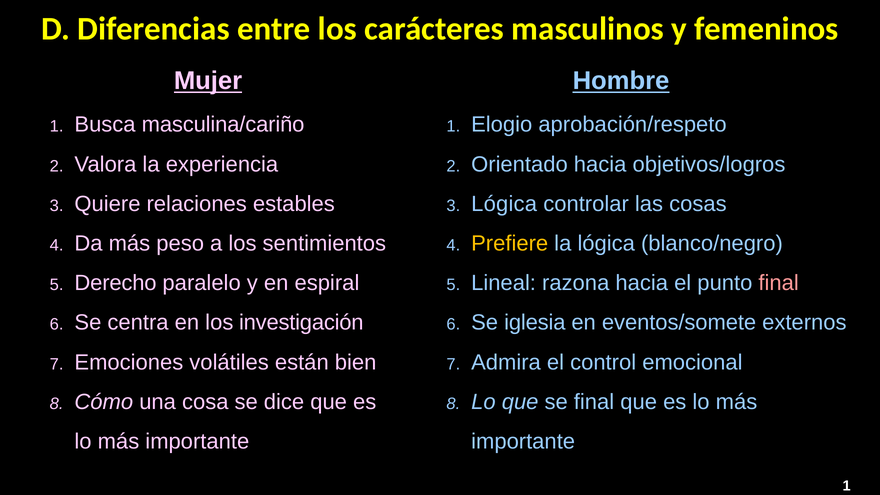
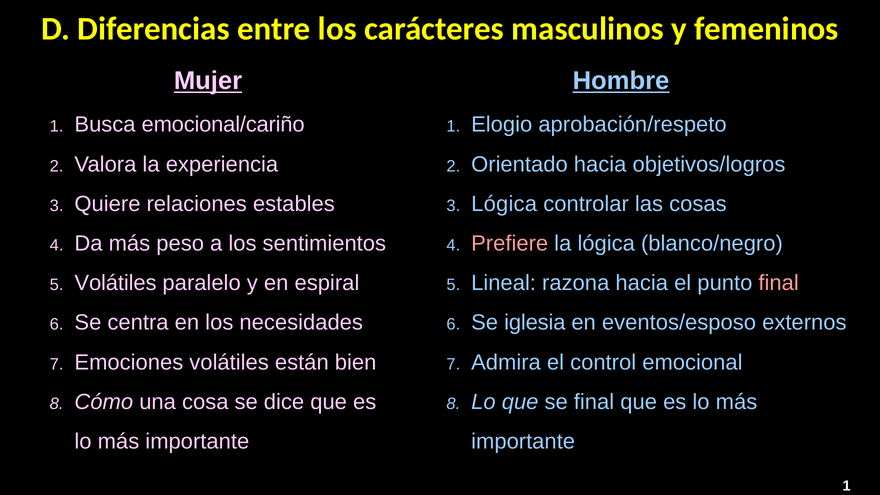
masculina/cariño: masculina/cariño -> emocional/cariño
Prefiere colour: yellow -> pink
Derecho at (116, 283): Derecho -> Volátiles
investigación: investigación -> necesidades
eventos/somete: eventos/somete -> eventos/esposo
